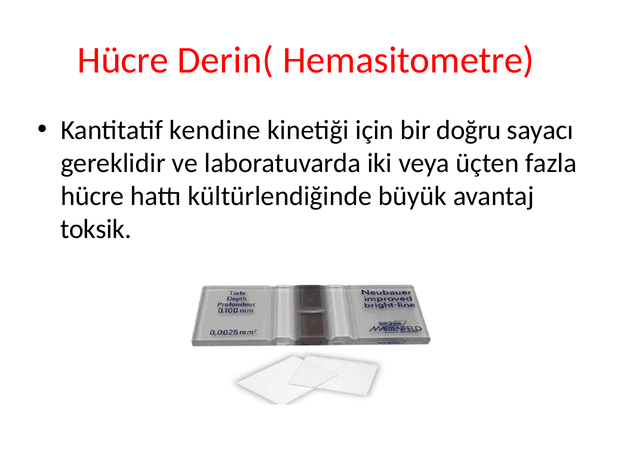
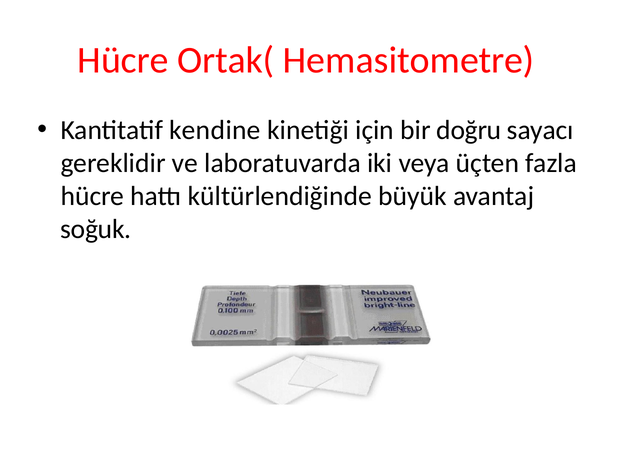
Derin(: Derin( -> Ortak(
toksik: toksik -> soğuk
